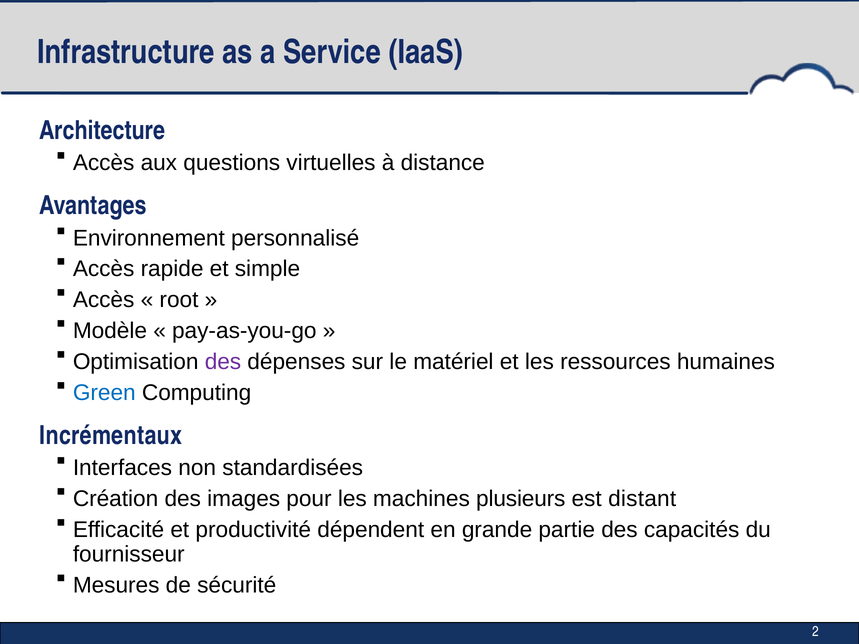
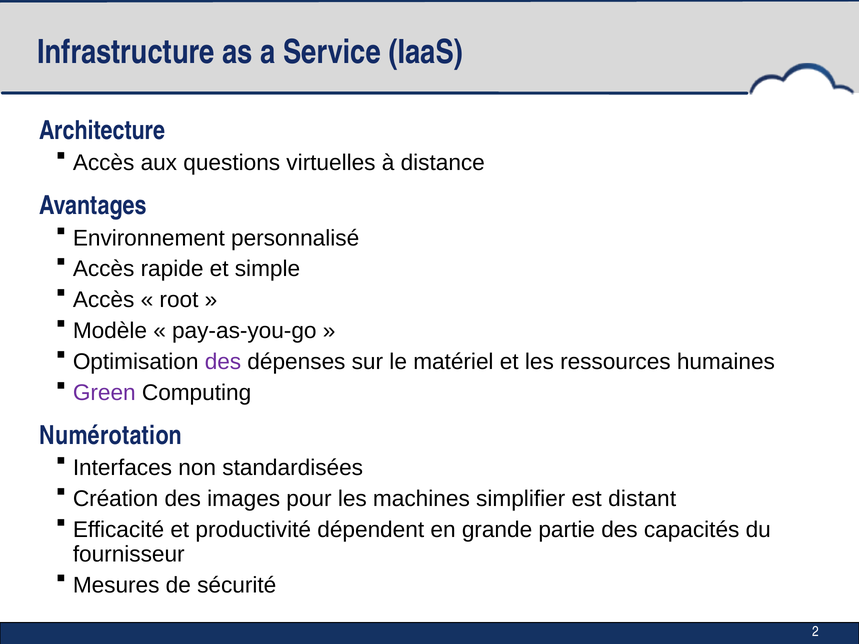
Green colour: blue -> purple
Incrémentaux: Incrémentaux -> Numérotation
plusieurs: plusieurs -> simplifier
